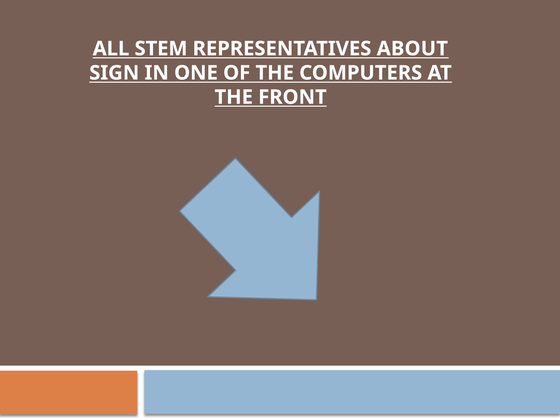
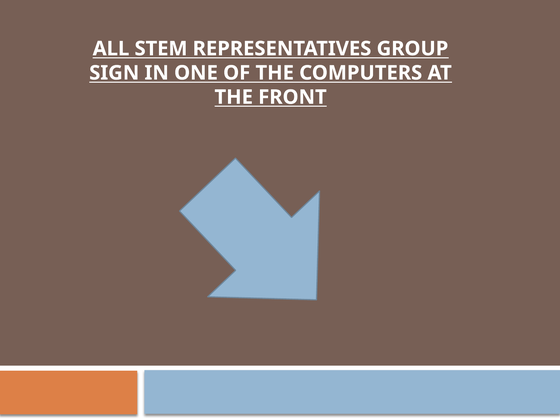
ABOUT: ABOUT -> GROUP
